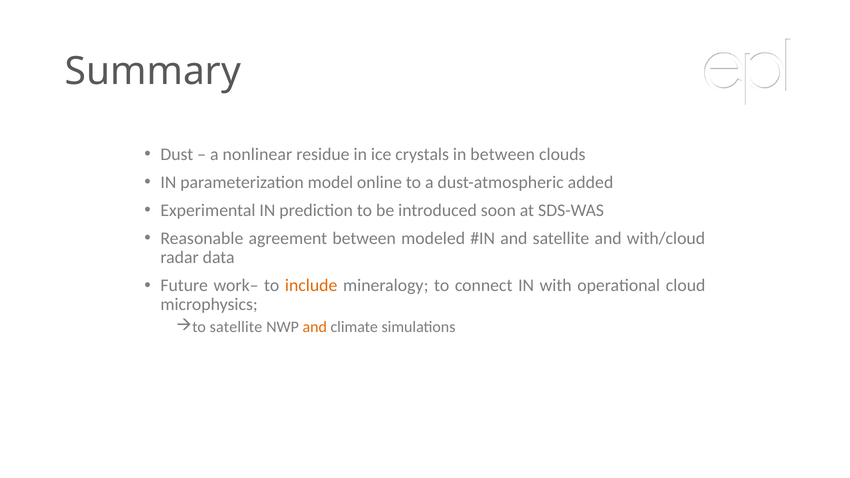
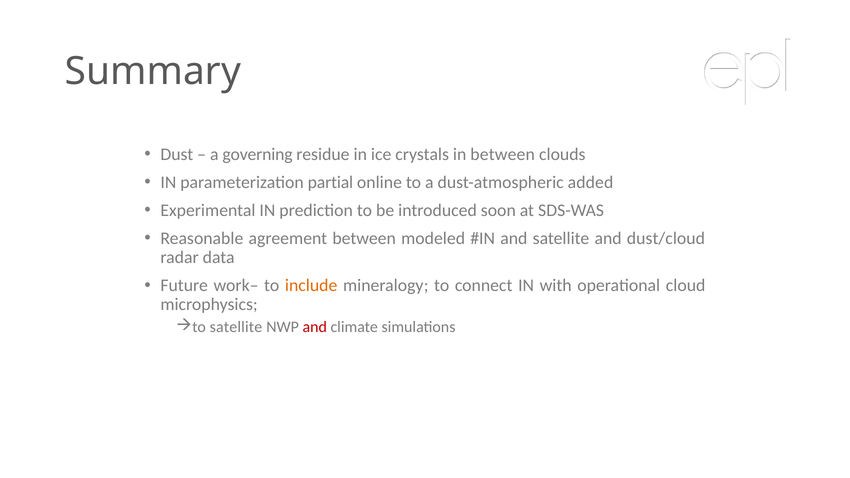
nonlinear: nonlinear -> governing
model: model -> partial
with/cloud: with/cloud -> dust/cloud
and at (315, 327) colour: orange -> red
